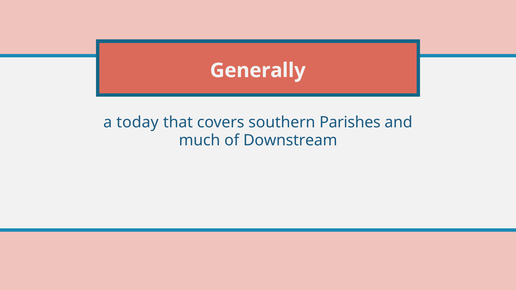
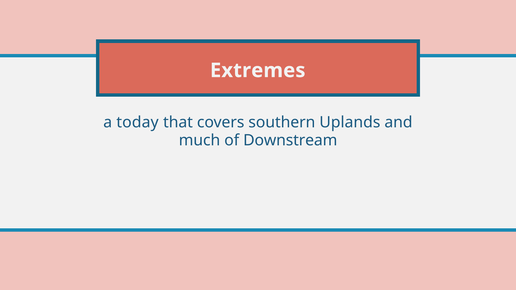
Generally: Generally -> Extremes
Parishes: Parishes -> Uplands
